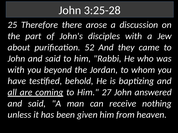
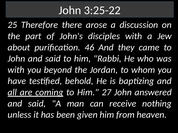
3:25-28: 3:25-28 -> 3:25-22
52: 52 -> 46
